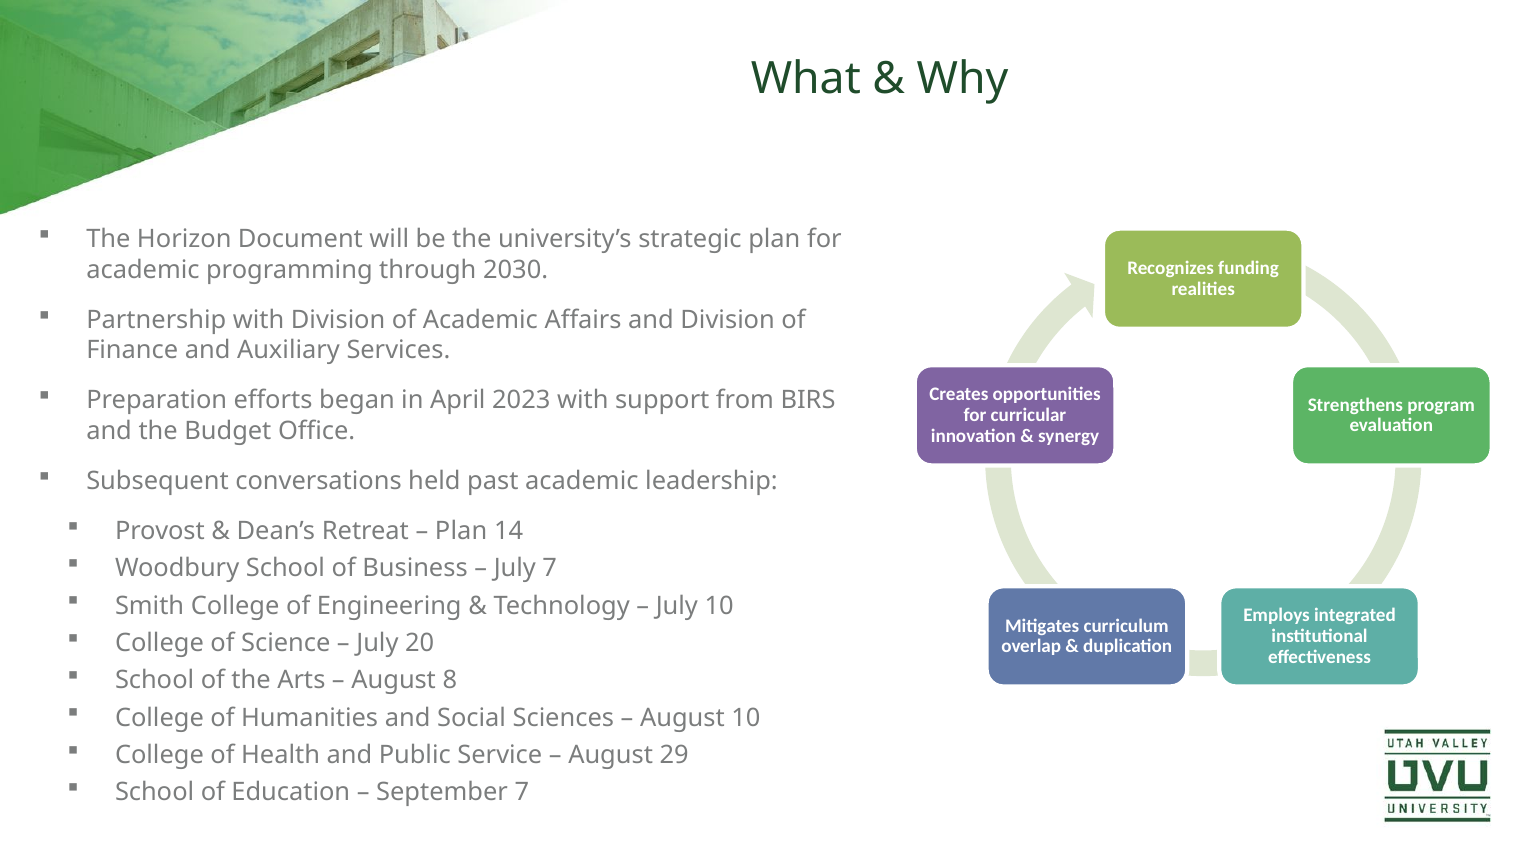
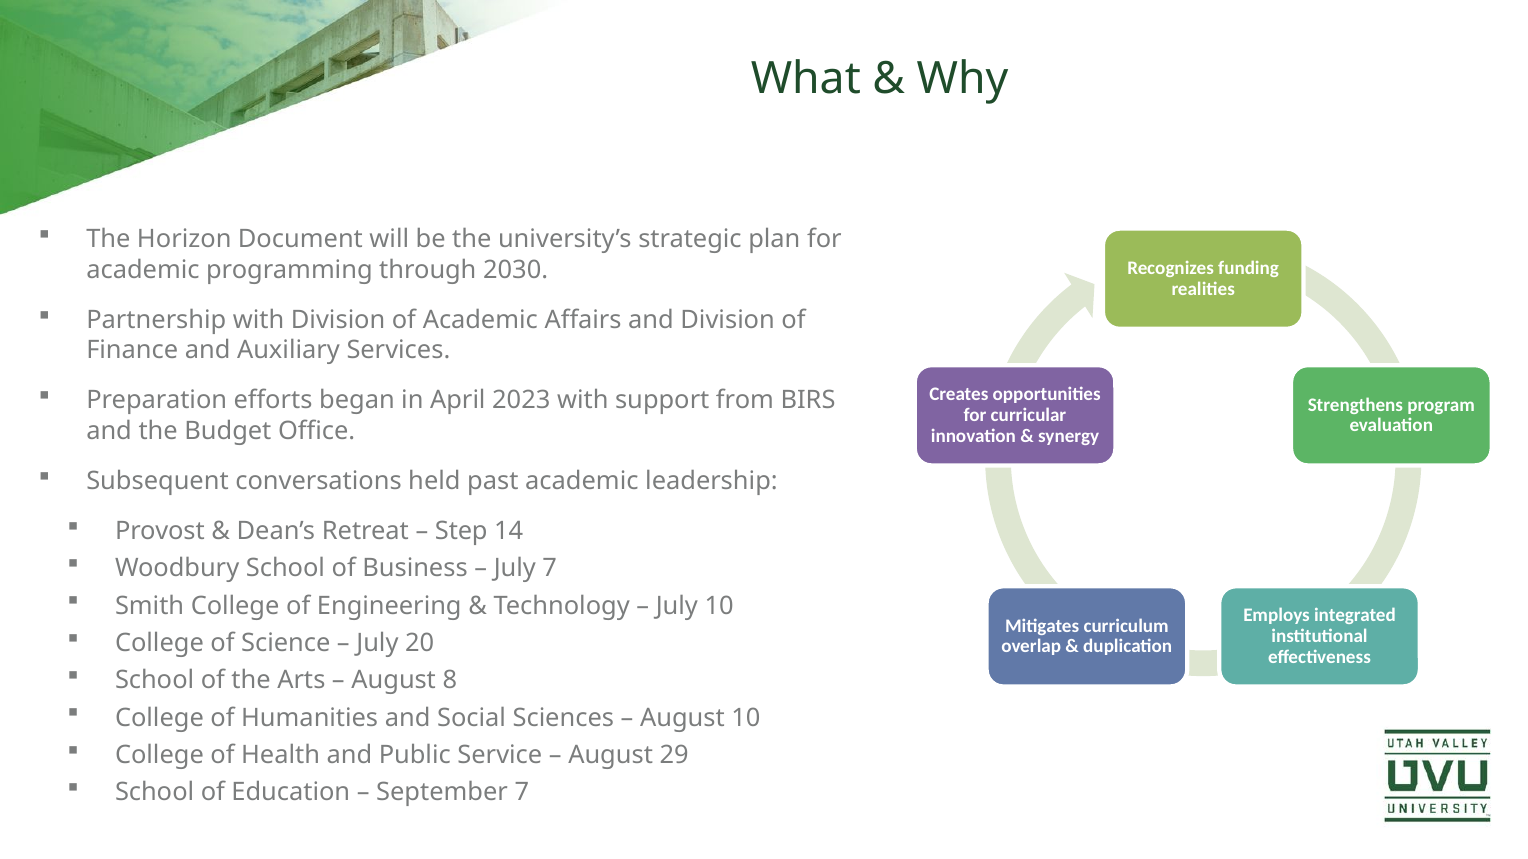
Plan at (461, 531): Plan -> Step
